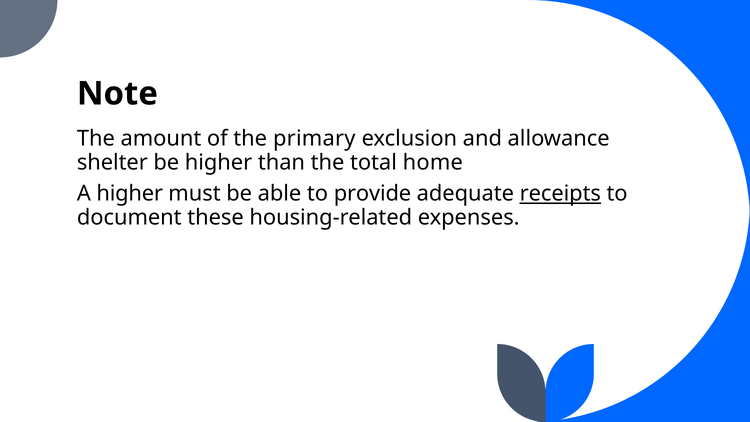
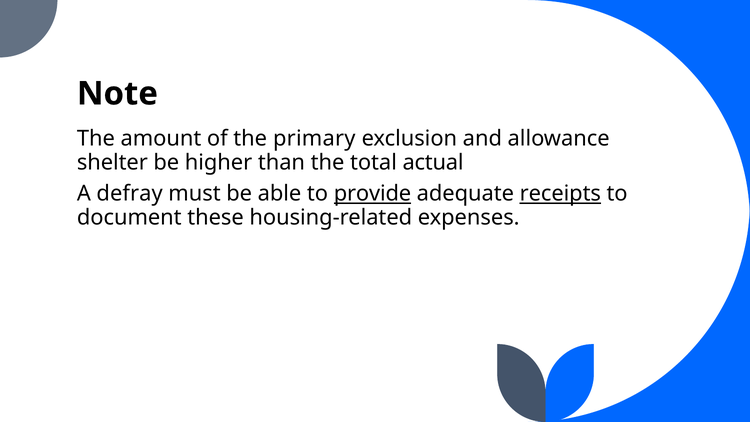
home: home -> actual
A higher: higher -> defray
provide underline: none -> present
